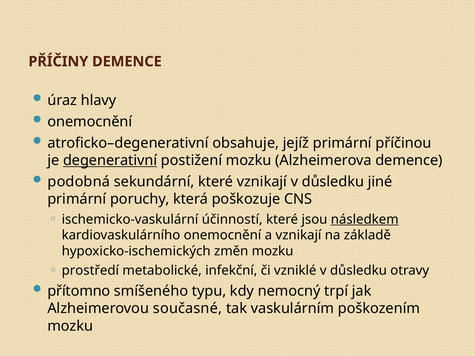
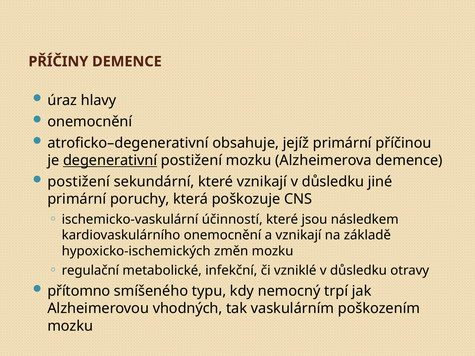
podobná at (79, 182): podobná -> postižení
následkem underline: present -> none
prostředí: prostředí -> regulační
současné: současné -> vhodných
